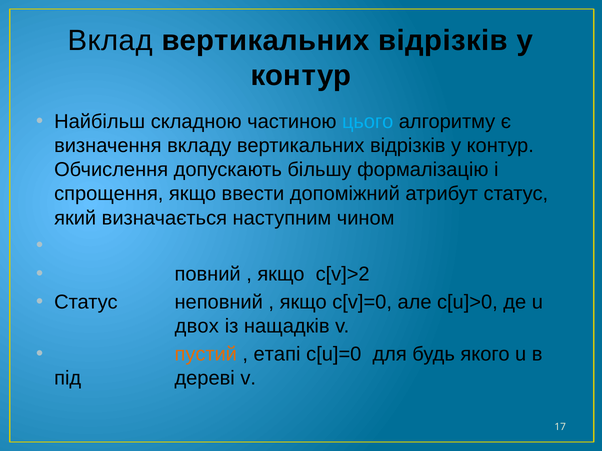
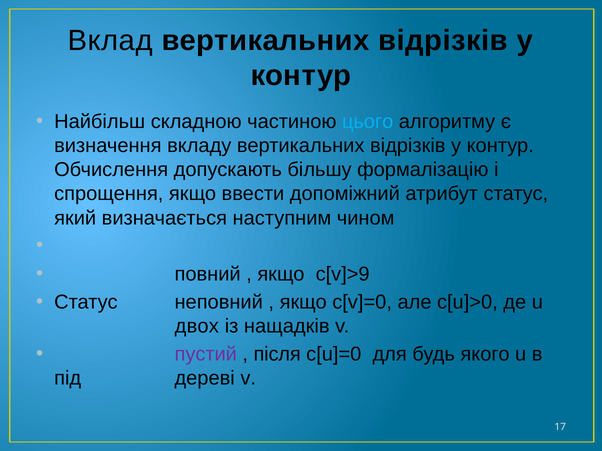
c[v]>2: c[v]>2 -> c[v]>9
пустий colour: orange -> purple
етапі: етапі -> після
